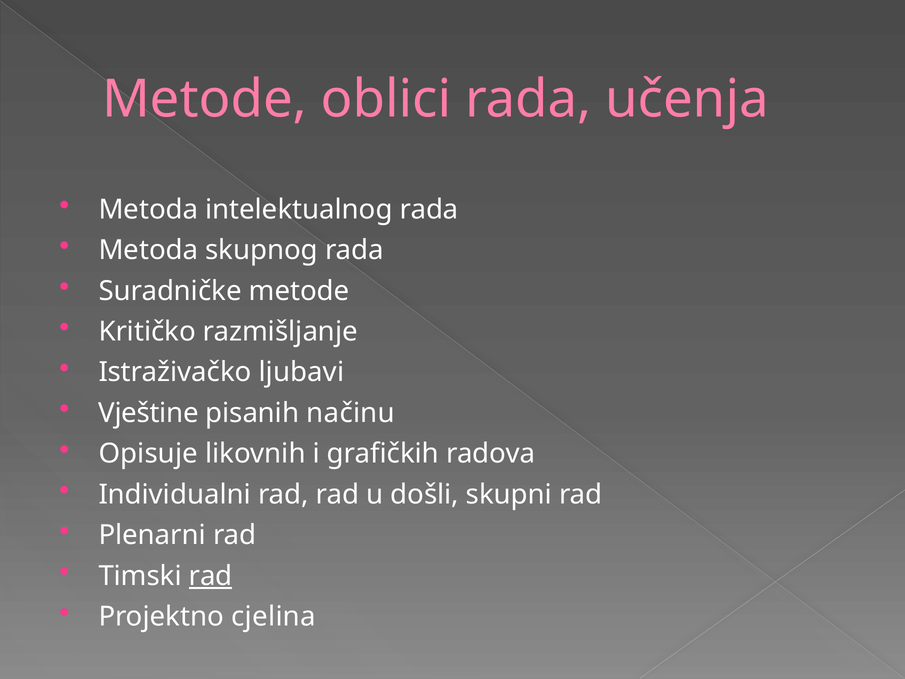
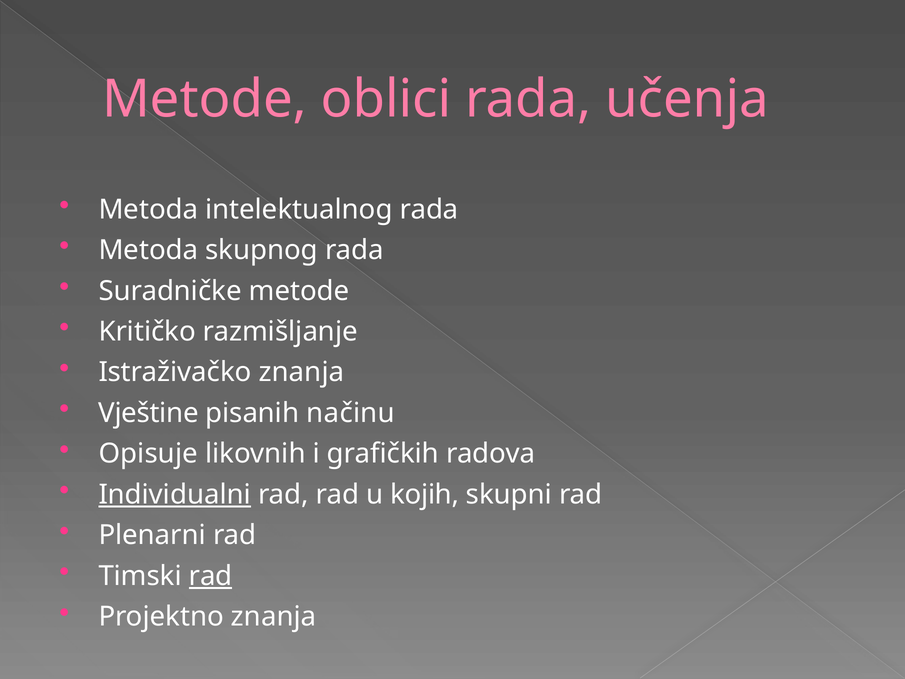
Istraživačko ljubavi: ljubavi -> znanja
Individualni underline: none -> present
došli: došli -> kojih
Projektno cjelina: cjelina -> znanja
